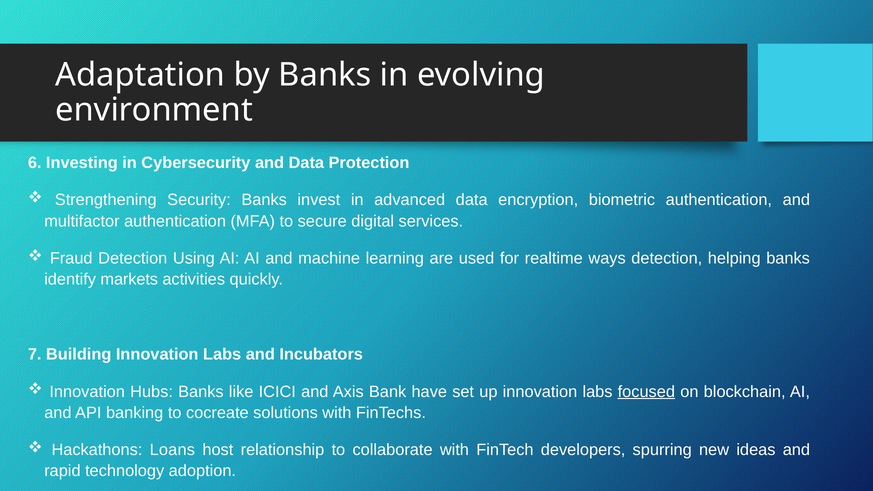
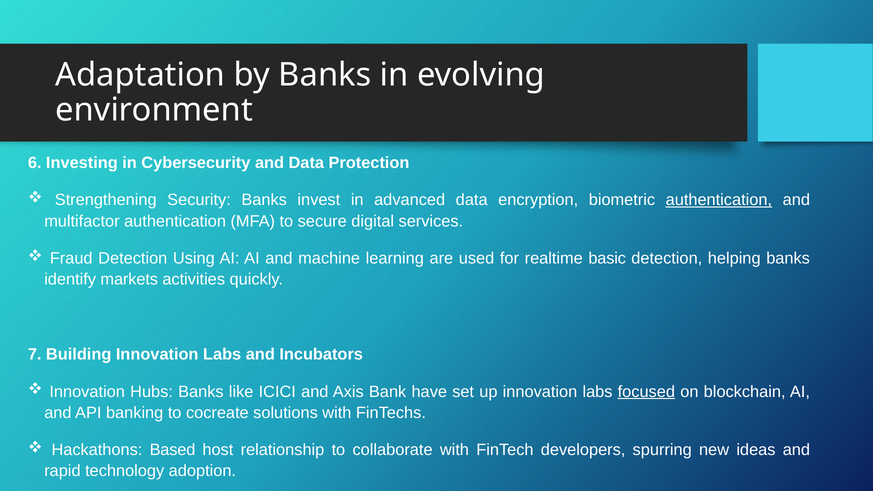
authentication at (719, 200) underline: none -> present
ways: ways -> basic
Loans: Loans -> Based
